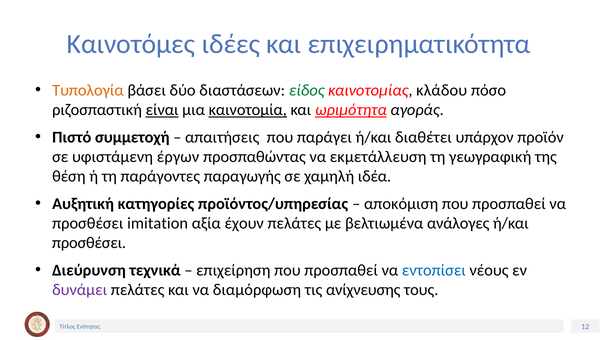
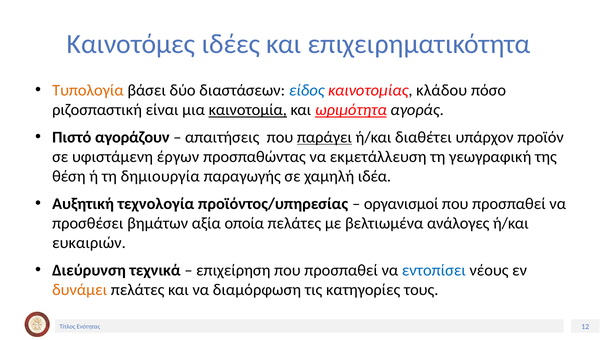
είδος colour: green -> blue
είναι underline: present -> none
συμμετοχή: συμμετοχή -> αγοράζουν
παράγει underline: none -> present
παράγοντες: παράγοντες -> δημιουργία
κατηγορίες: κατηγορίες -> τεχνολογία
αποκόμιση: αποκόμιση -> οργανισμοί
imitation: imitation -> βημάτων
έχουν: έχουν -> οποία
προσθέσει at (89, 243): προσθέσει -> ευκαιριών
δυνάμει colour: purple -> orange
ανίχνευσης: ανίχνευσης -> κατηγορίες
